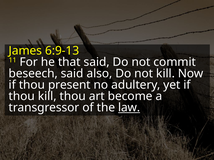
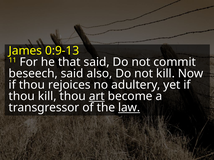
6:9-13: 6:9-13 -> 0:9-13
present: present -> rejoices
art underline: none -> present
